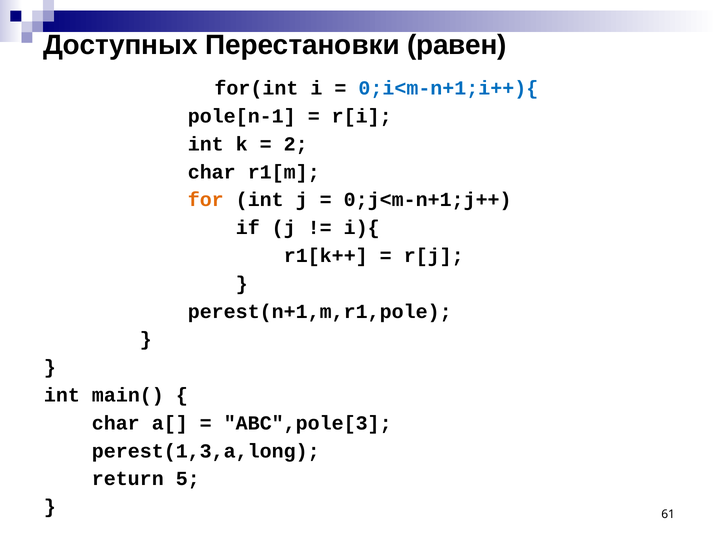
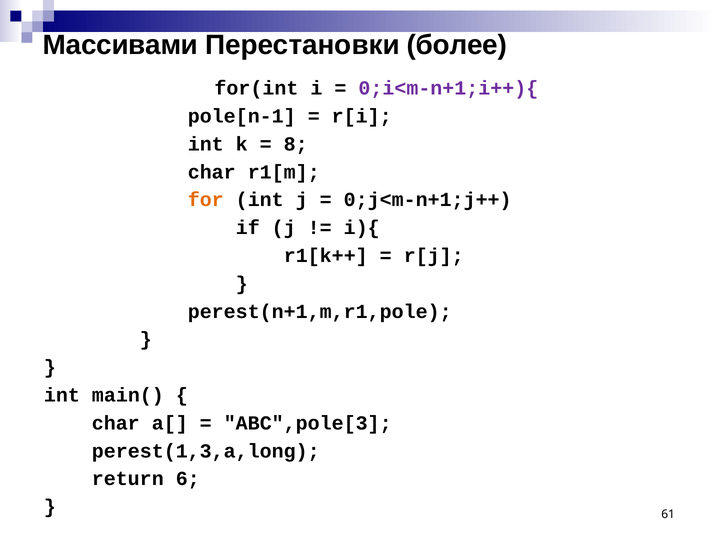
Доступных: Доступных -> Массивами
равен: равен -> более
0;i<m-n+1;i++){ colour: blue -> purple
2: 2 -> 8
5: 5 -> 6
